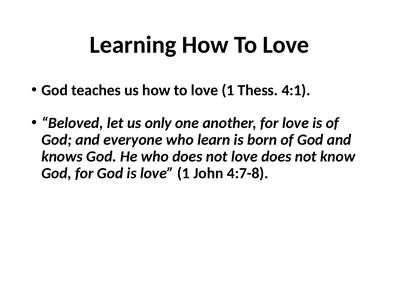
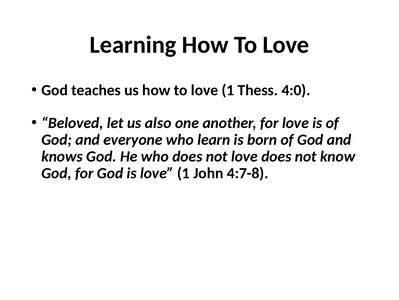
4:1: 4:1 -> 4:0
only: only -> also
